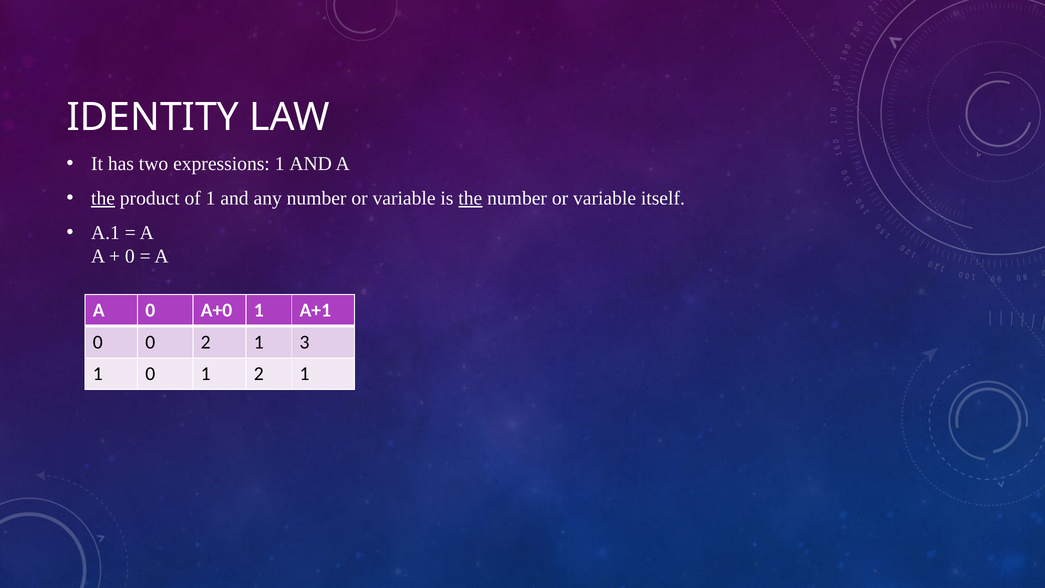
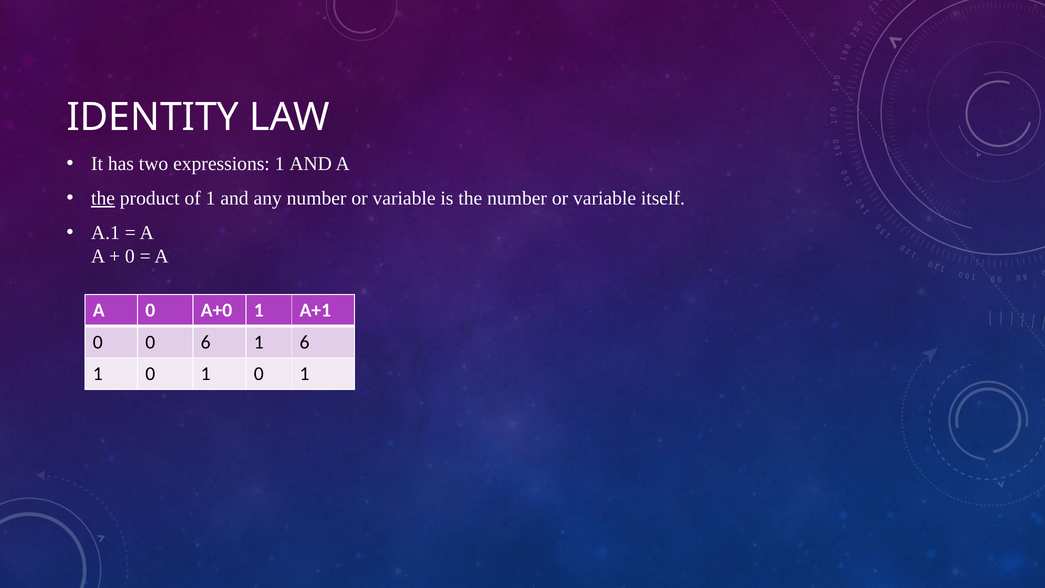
the at (470, 198) underline: present -> none
0 2: 2 -> 6
1 3: 3 -> 6
0 1 2: 2 -> 0
